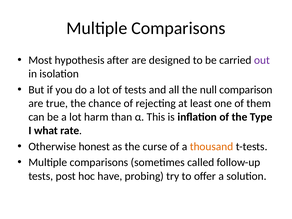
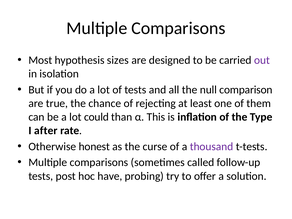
after: after -> sizes
harm: harm -> could
what: what -> after
thousand colour: orange -> purple
